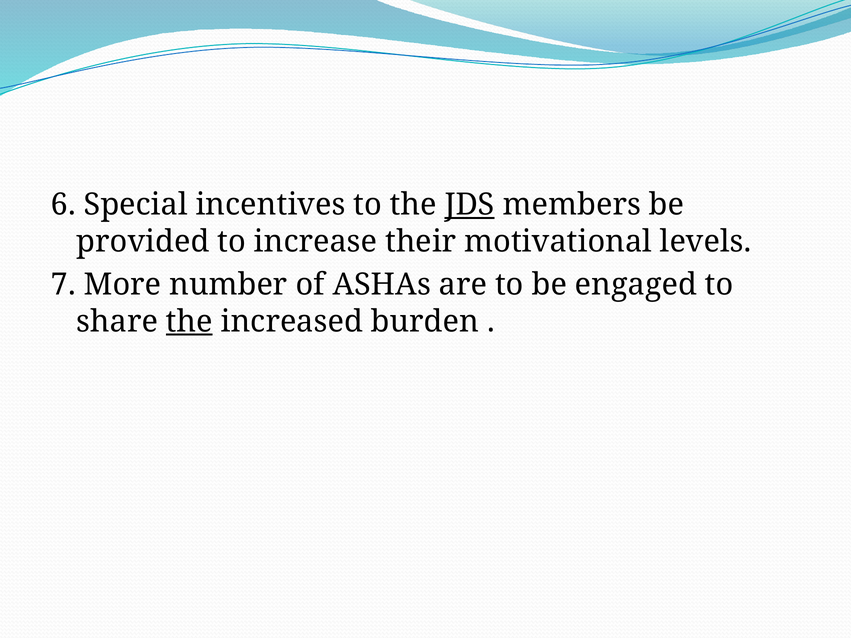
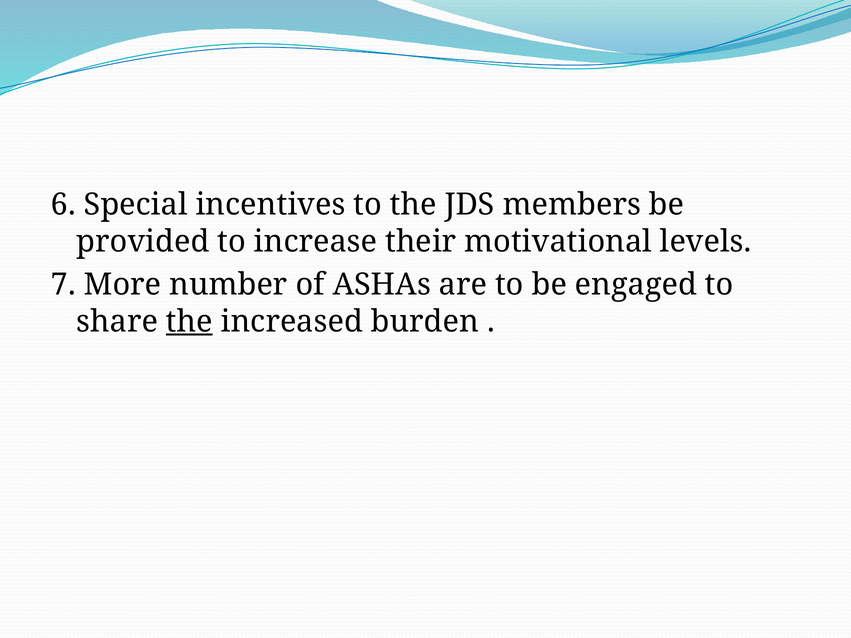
JDS underline: present -> none
